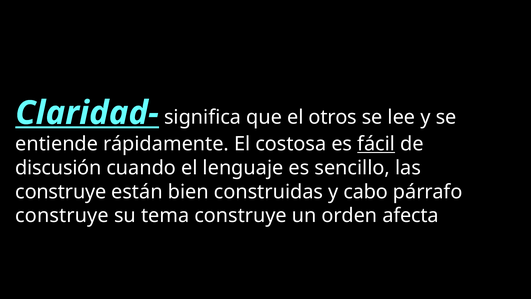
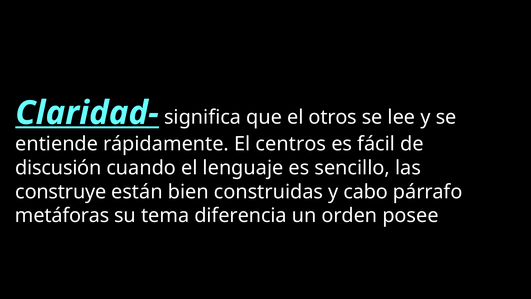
costosa: costosa -> centros
fácil underline: present -> none
construye at (62, 216): construye -> metáforas
tema construye: construye -> diferencia
afecta: afecta -> posee
